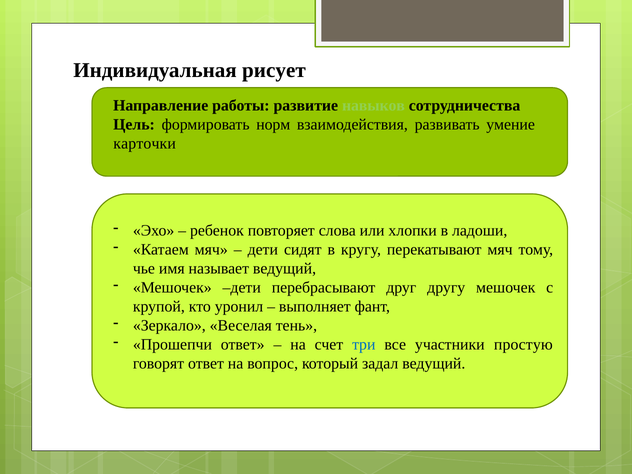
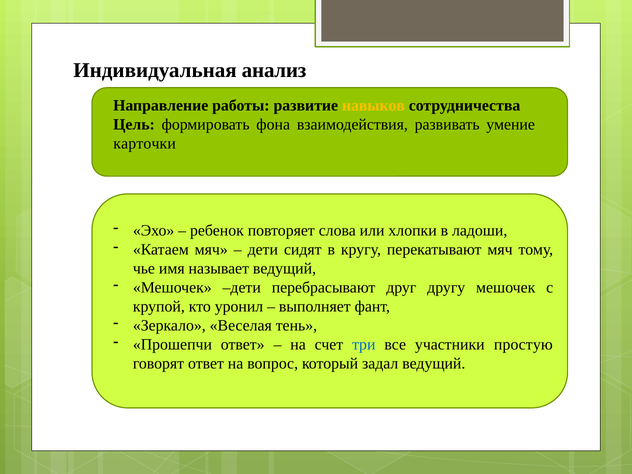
рисует: рисует -> анализ
навыков colour: light green -> yellow
норм: норм -> фона
